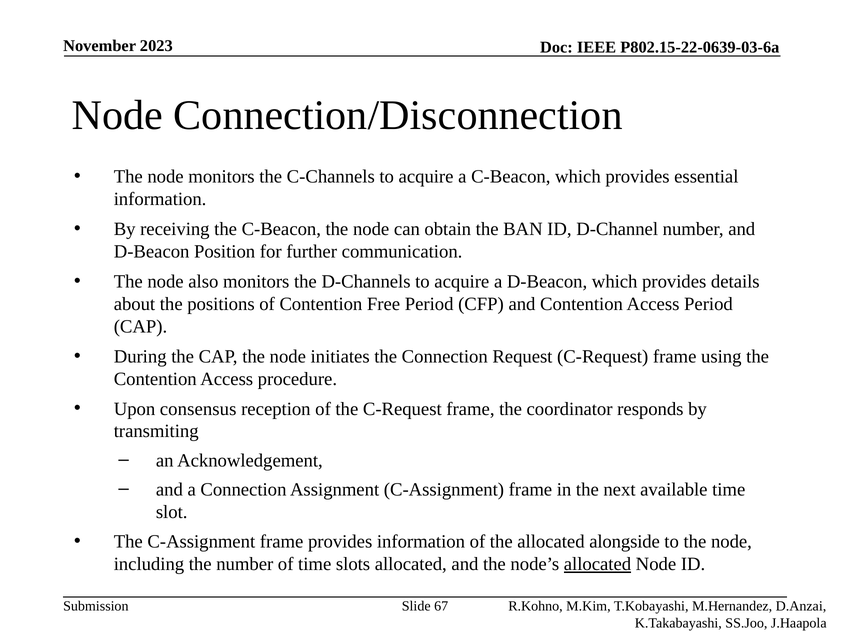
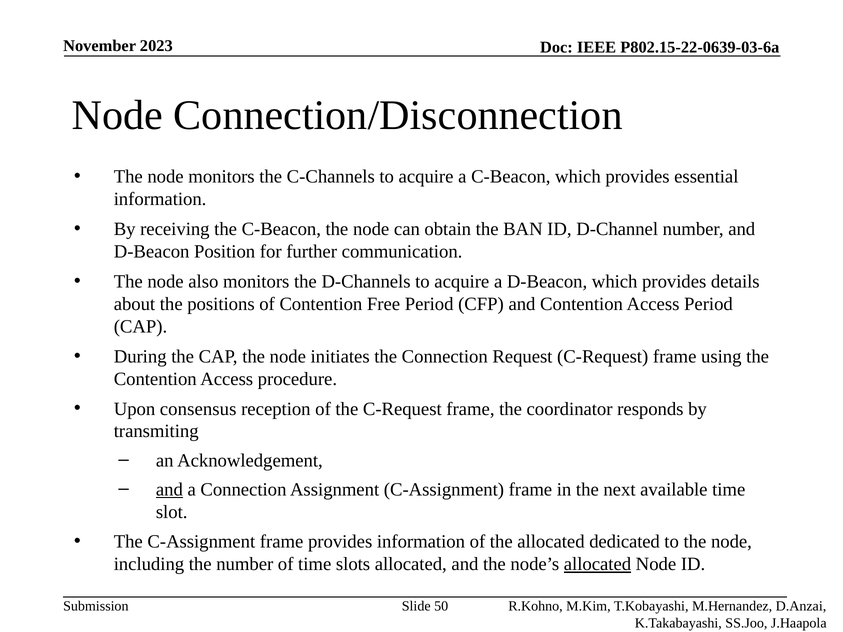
and at (169, 490) underline: none -> present
alongside: alongside -> dedicated
67: 67 -> 50
